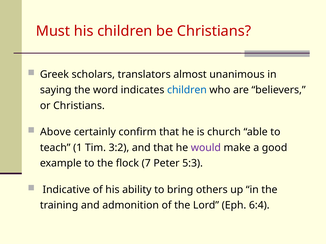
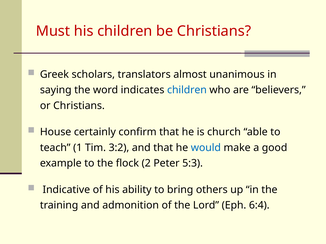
Above: Above -> House
would colour: purple -> blue
7: 7 -> 2
